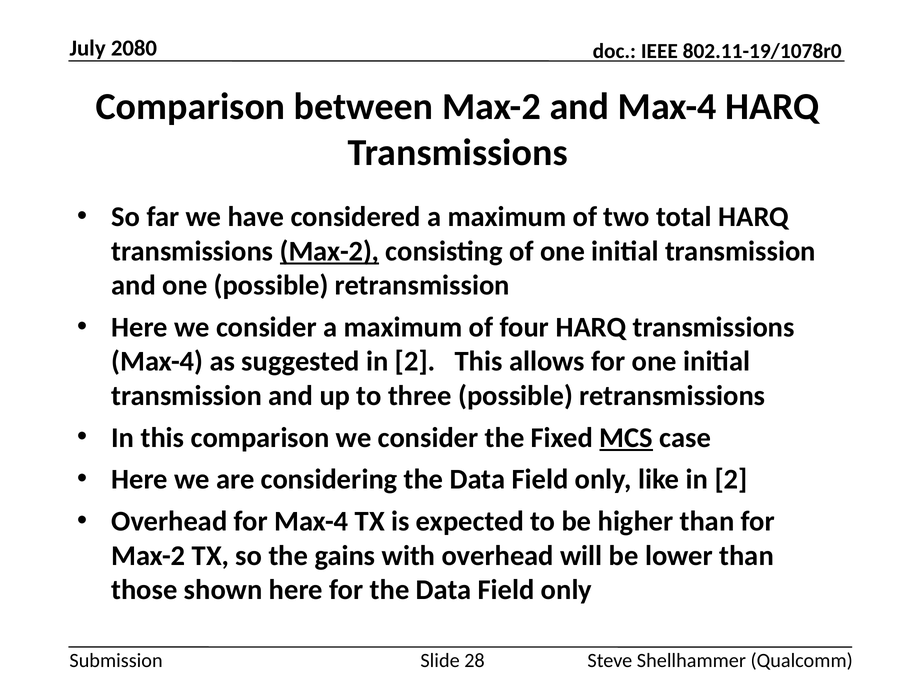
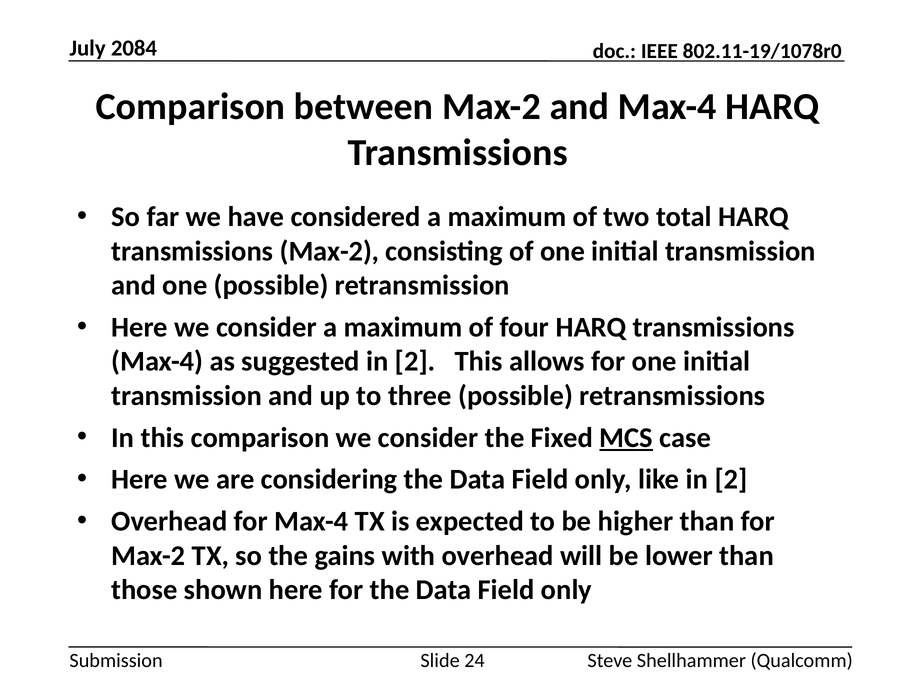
2080: 2080 -> 2084
Max-2 at (329, 251) underline: present -> none
28: 28 -> 24
